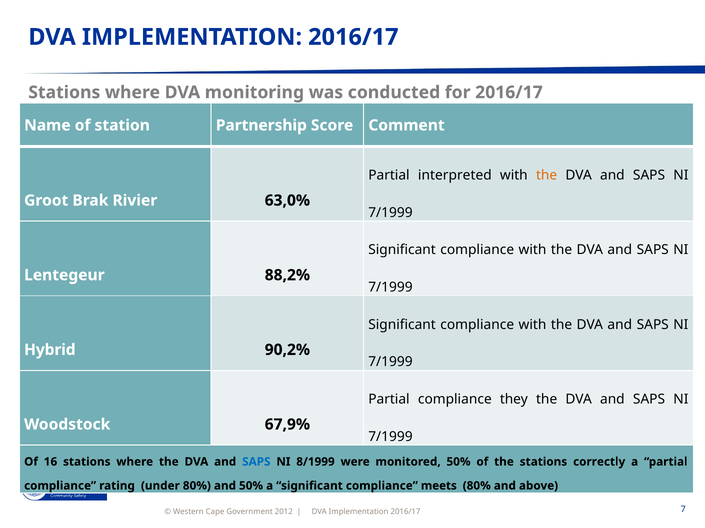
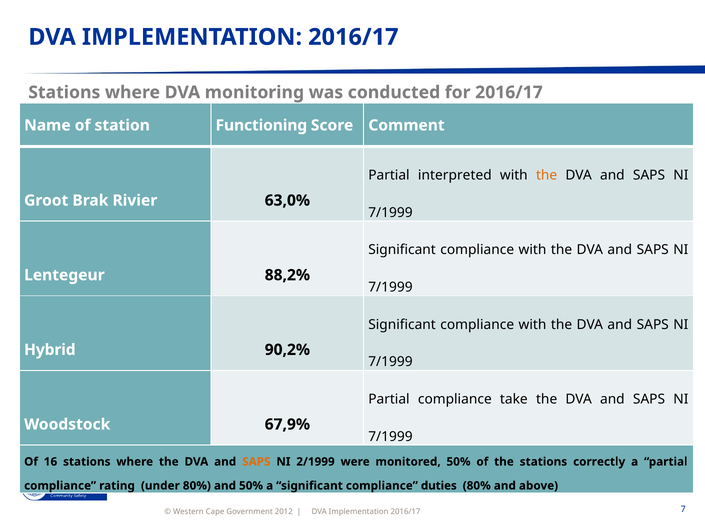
Partnership: Partnership -> Functioning
they: they -> take
SAPS at (256, 462) colour: blue -> orange
8/1999: 8/1999 -> 2/1999
meets: meets -> duties
